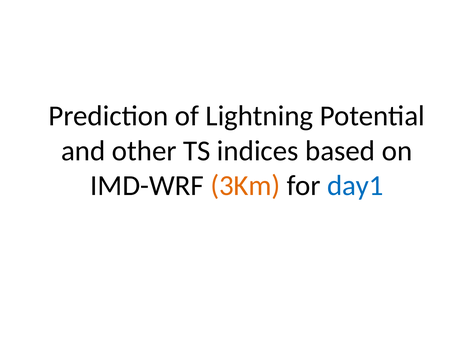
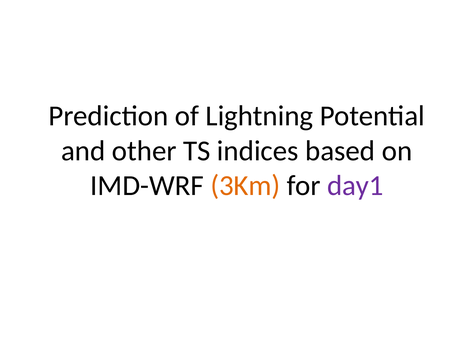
day1 colour: blue -> purple
